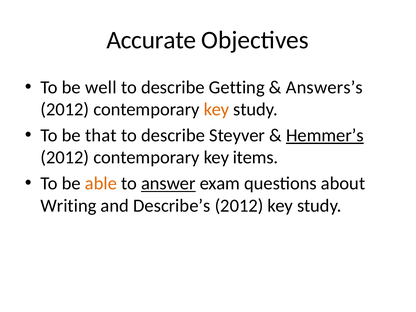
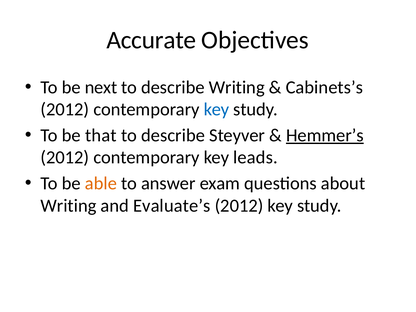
well: well -> next
describe Getting: Getting -> Writing
Answers’s: Answers’s -> Cabinets’s
key at (217, 109) colour: orange -> blue
items: items -> leads
answer underline: present -> none
Describe’s: Describe’s -> Evaluate’s
